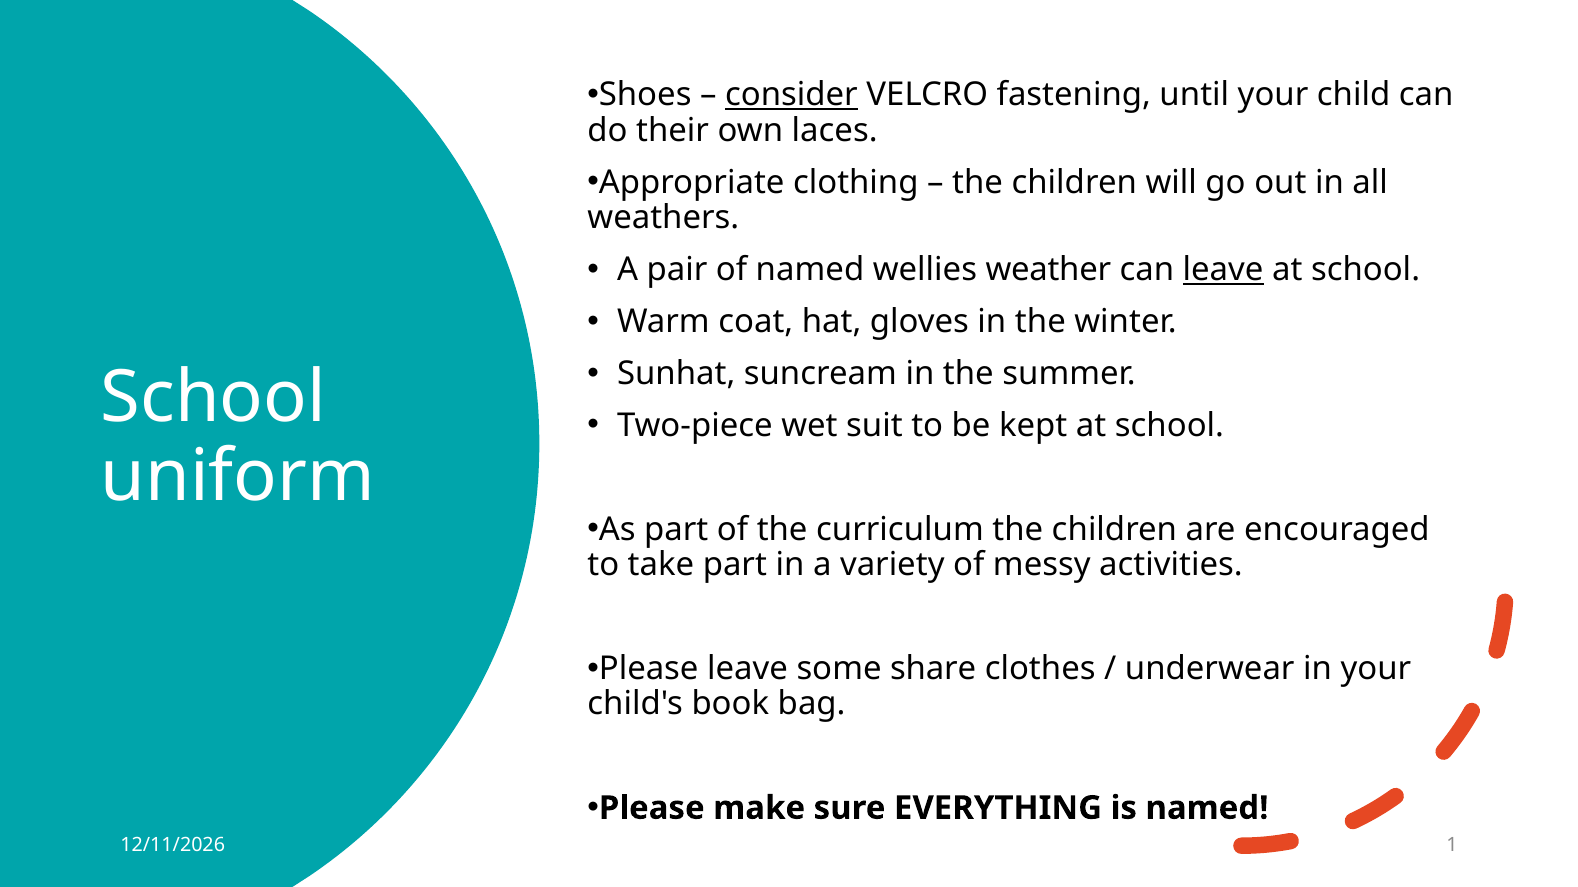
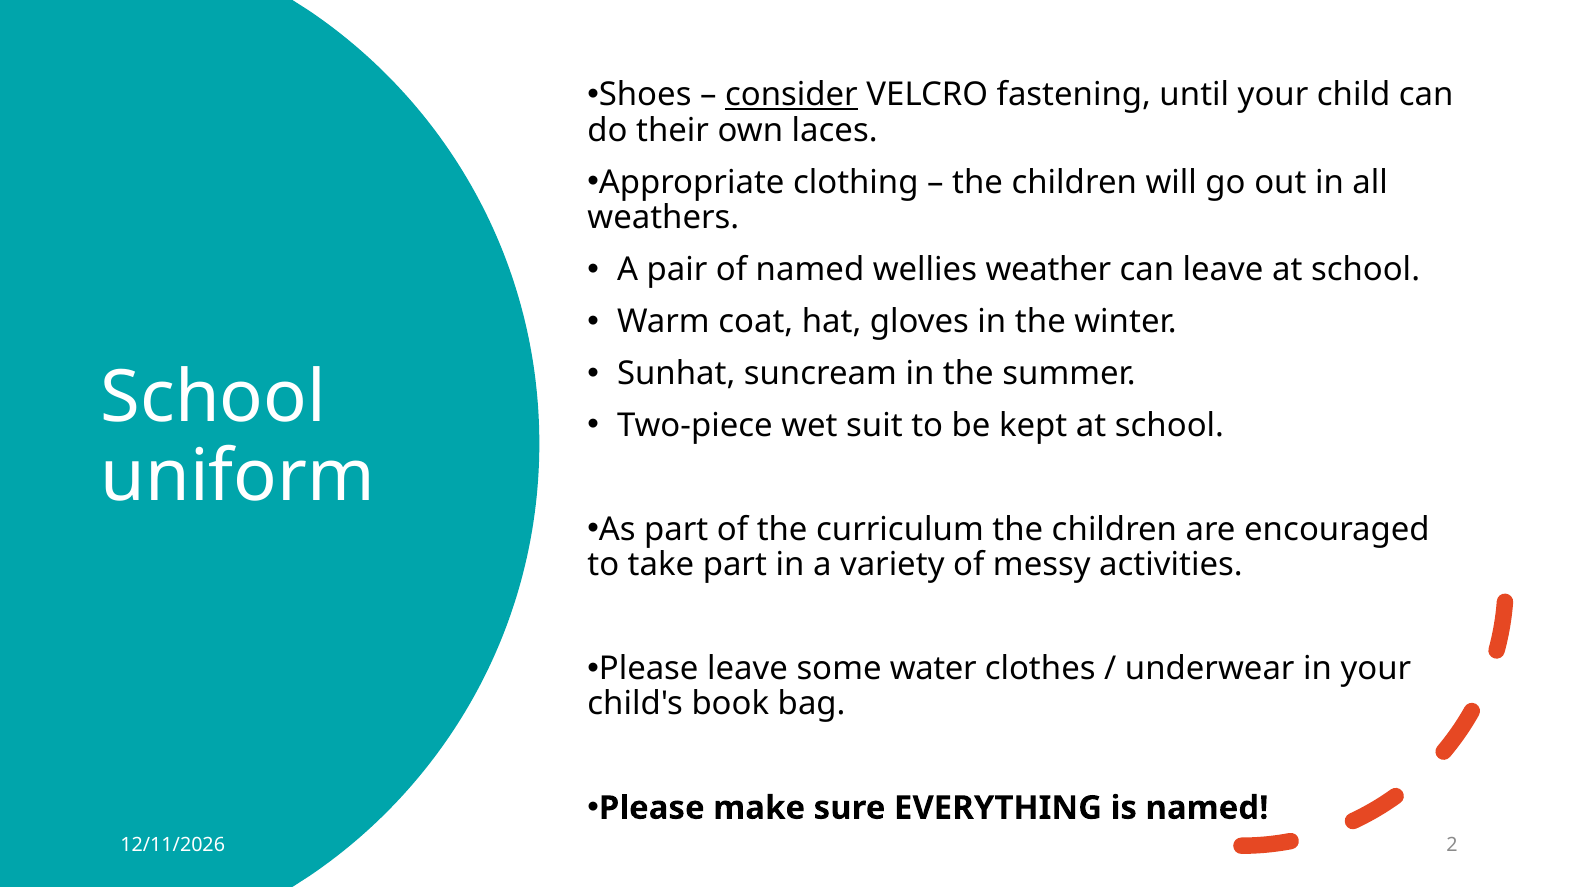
leave at (1223, 270) underline: present -> none
share: share -> water
1: 1 -> 2
